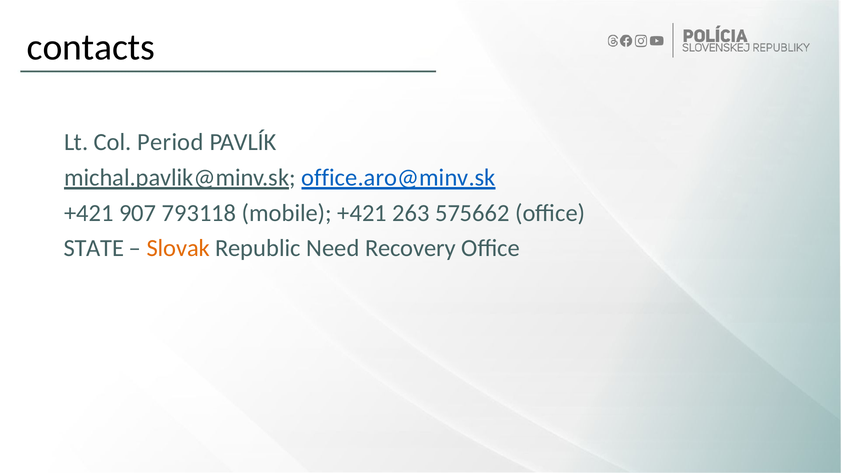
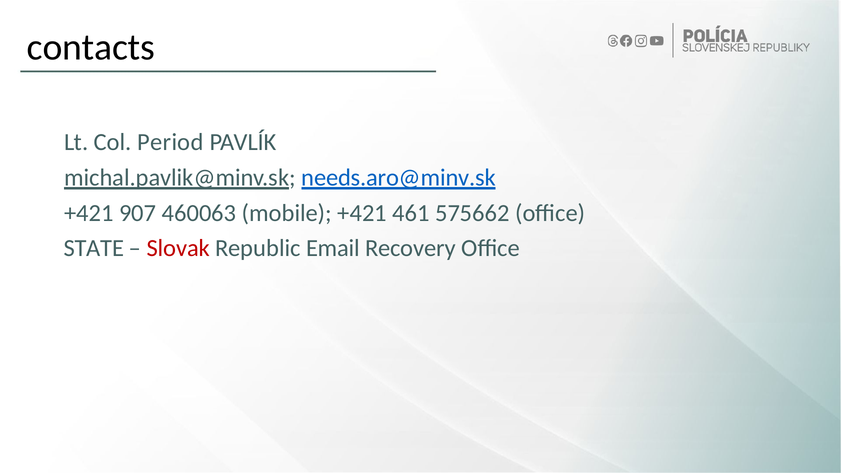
office.aro@minv.sk: office.aro@minv.sk -> needs.aro@minv.sk
793118: 793118 -> 460063
263: 263 -> 461
Slovak colour: orange -> red
Need: Need -> Email
